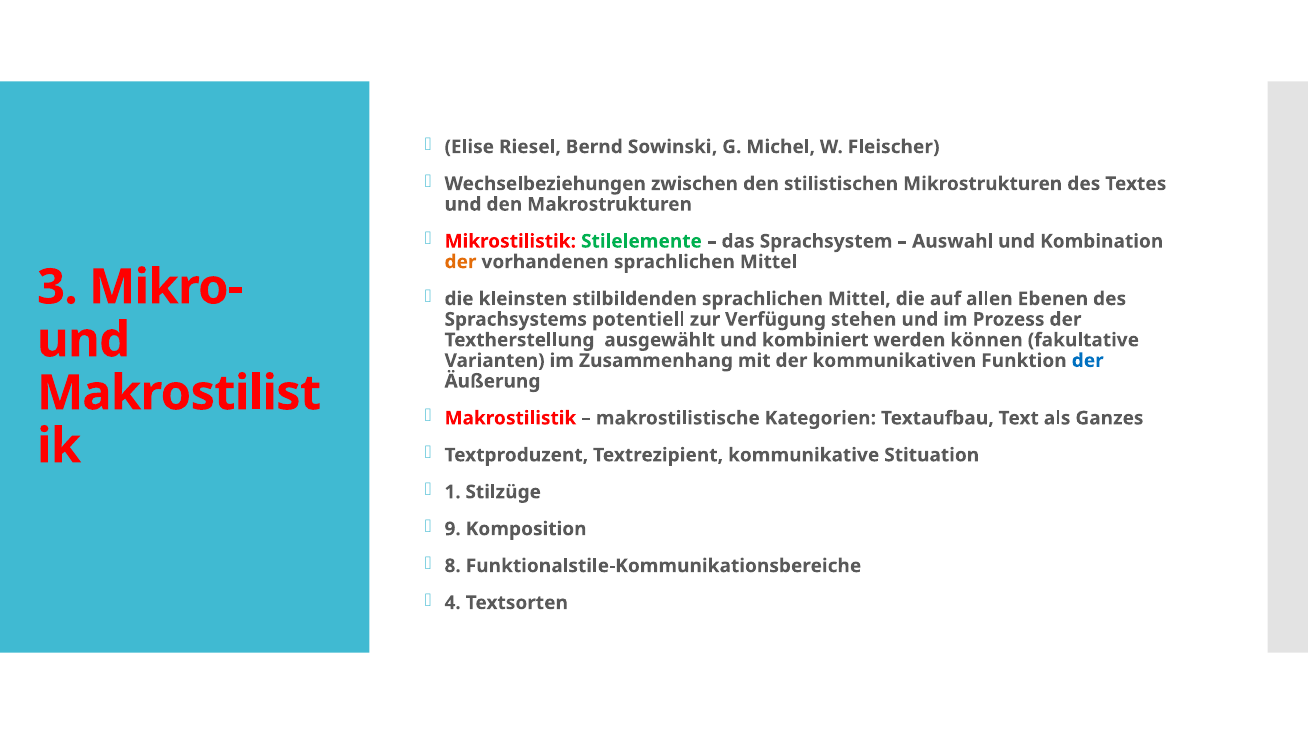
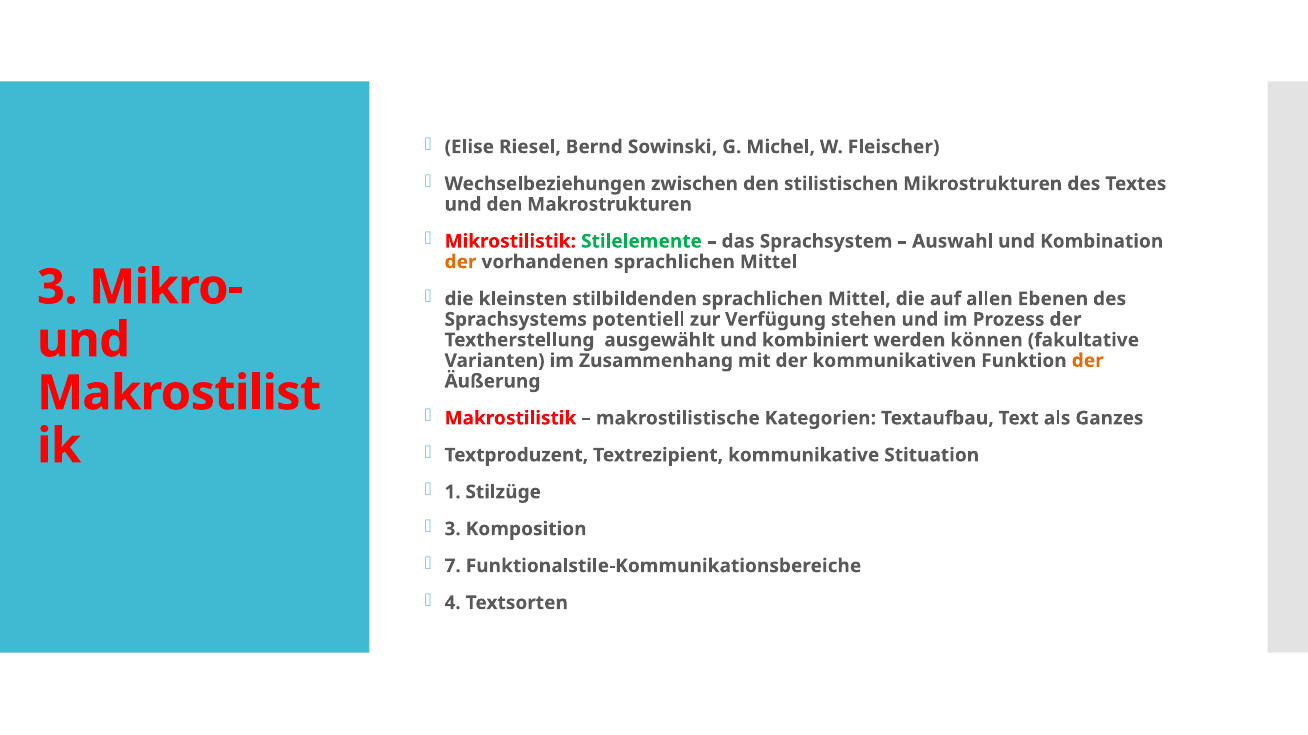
der at (1088, 361) colour: blue -> orange
9 at (453, 529): 9 -> 3
8: 8 -> 7
